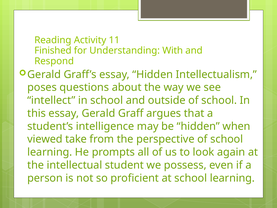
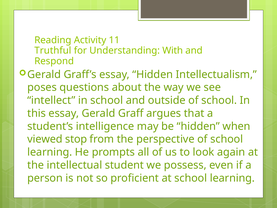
Finished: Finished -> Truthful
take: take -> stop
